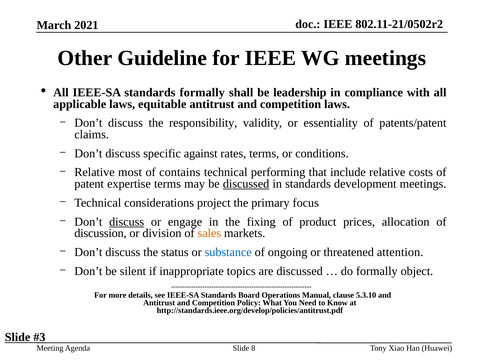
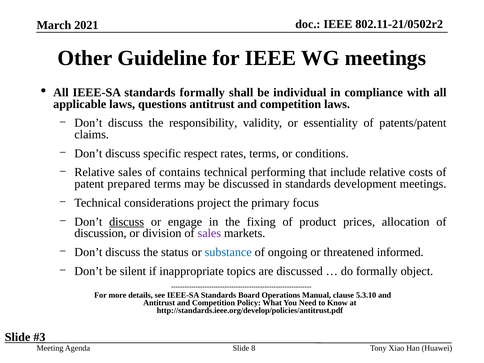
leadership: leadership -> individual
equitable: equitable -> questions
against: against -> respect
Relative most: most -> sales
expertise: expertise -> prepared
discussed at (246, 184) underline: present -> none
sales at (209, 233) colour: orange -> purple
attention: attention -> informed
